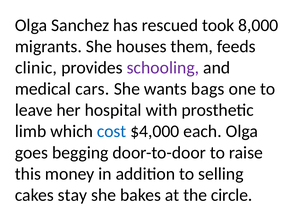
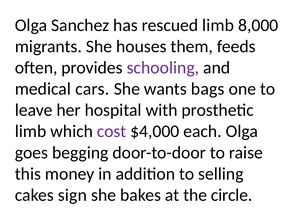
rescued took: took -> limb
clinic: clinic -> often
cost colour: blue -> purple
stay: stay -> sign
